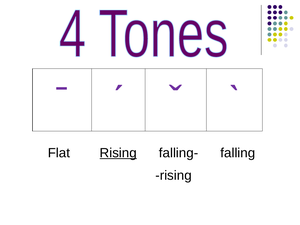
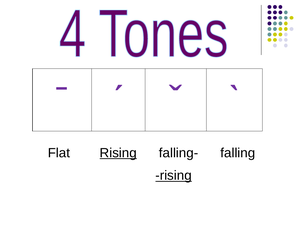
rising at (174, 176) underline: none -> present
